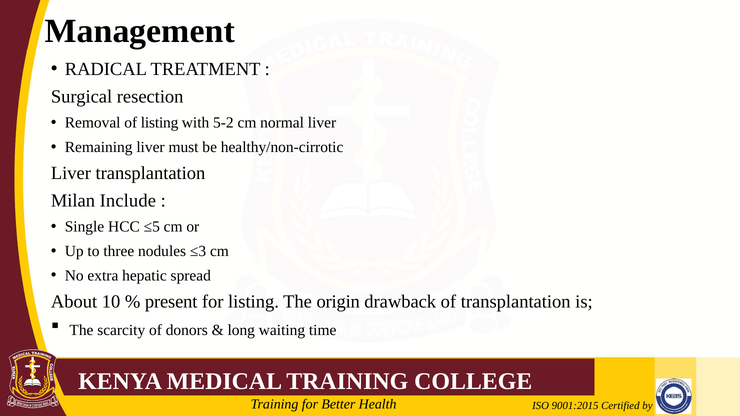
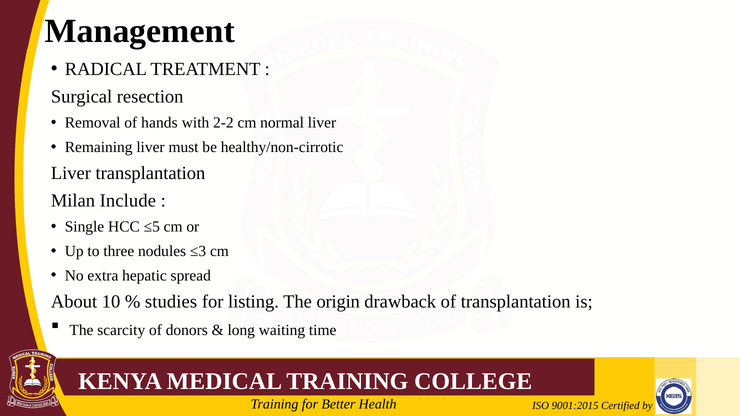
of listing: listing -> hands
5-2: 5-2 -> 2-2
present: present -> studies
